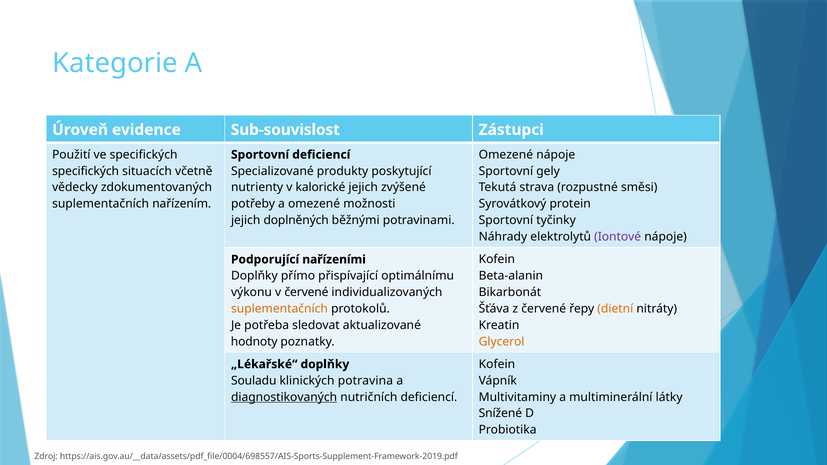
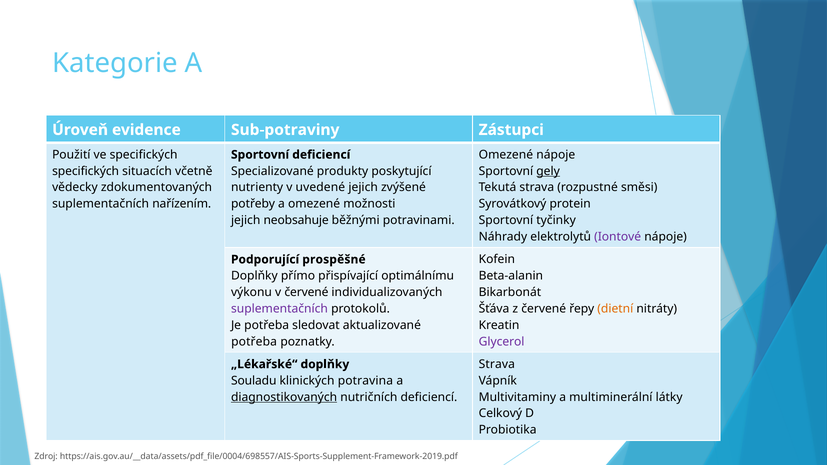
Sub-souvislost: Sub-souvislost -> Sub-potraviny
gely underline: none -> present
kalorické: kalorické -> uvedené
doplněných: doplněných -> neobsahuje
nařízeními: nařízeními -> prospěšné
suplementačních at (279, 309) colour: orange -> purple
hodnoty at (254, 342): hodnoty -> potřeba
Glycerol colour: orange -> purple
Kofein at (497, 364): Kofein -> Strava
Snížené: Snížené -> Celkový
